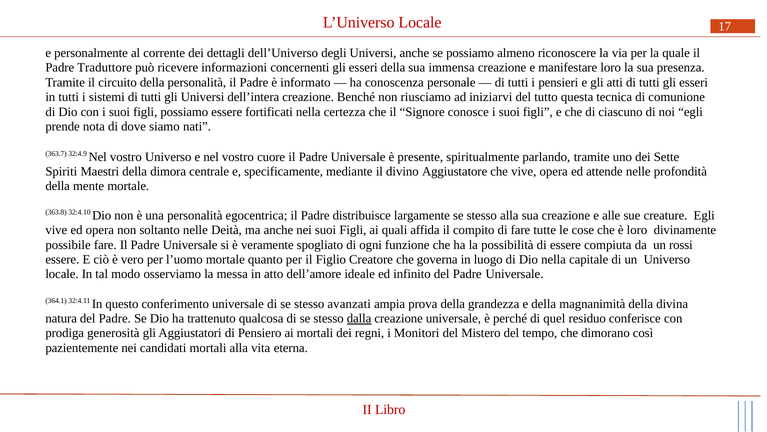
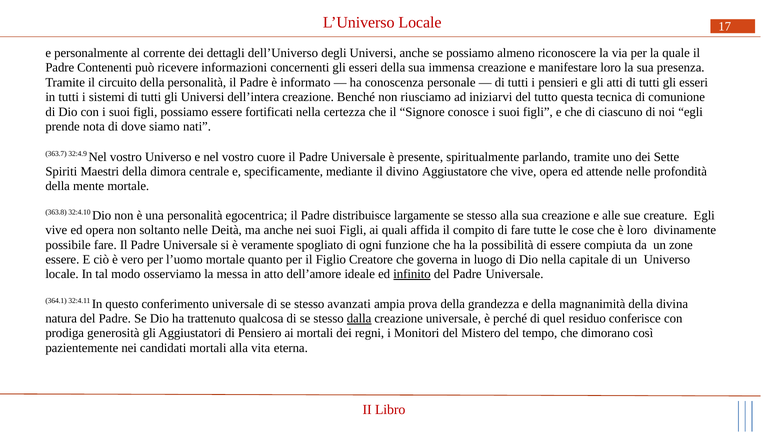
Traduttore: Traduttore -> Contenenti
rossi: rossi -> zone
infinito underline: none -> present
